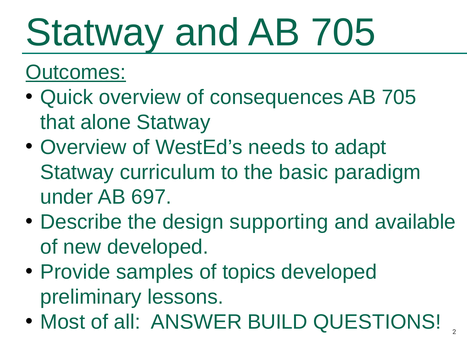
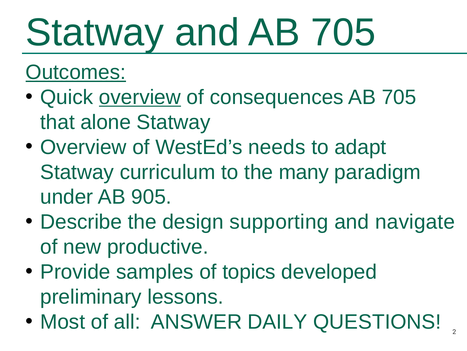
overview at (140, 97) underline: none -> present
basic: basic -> many
697: 697 -> 905
available: available -> navigate
new developed: developed -> productive
BUILD: BUILD -> DAILY
